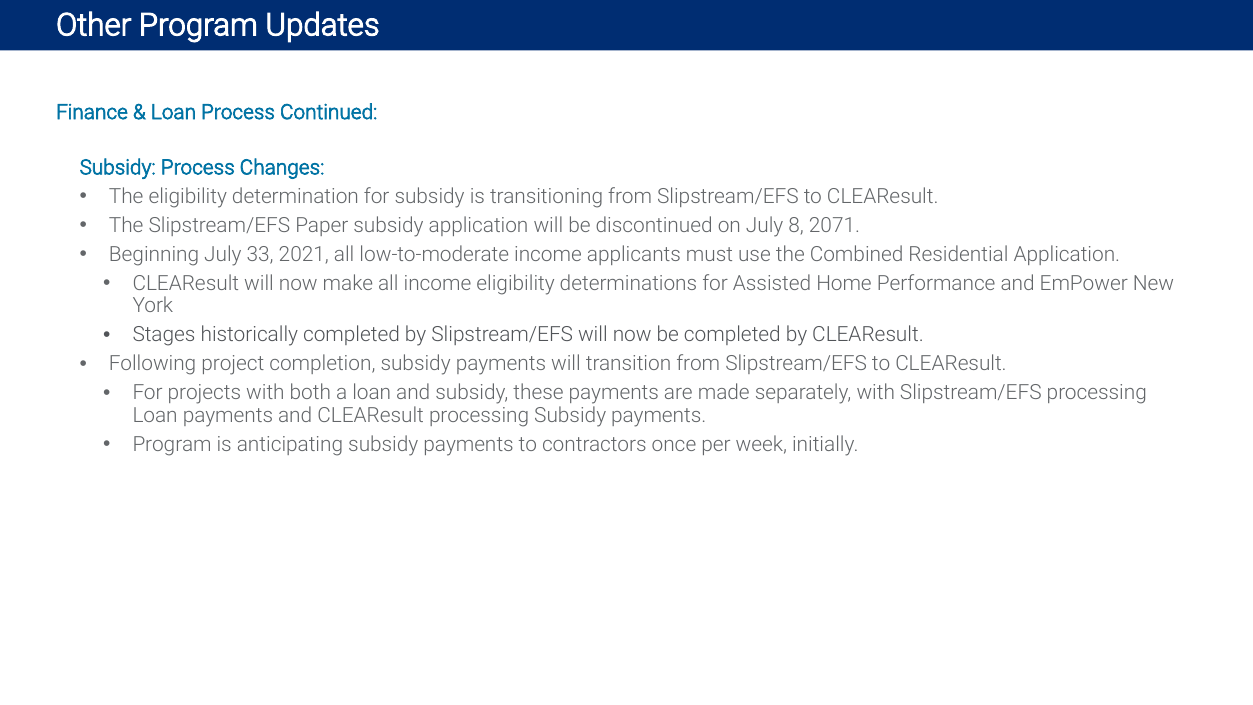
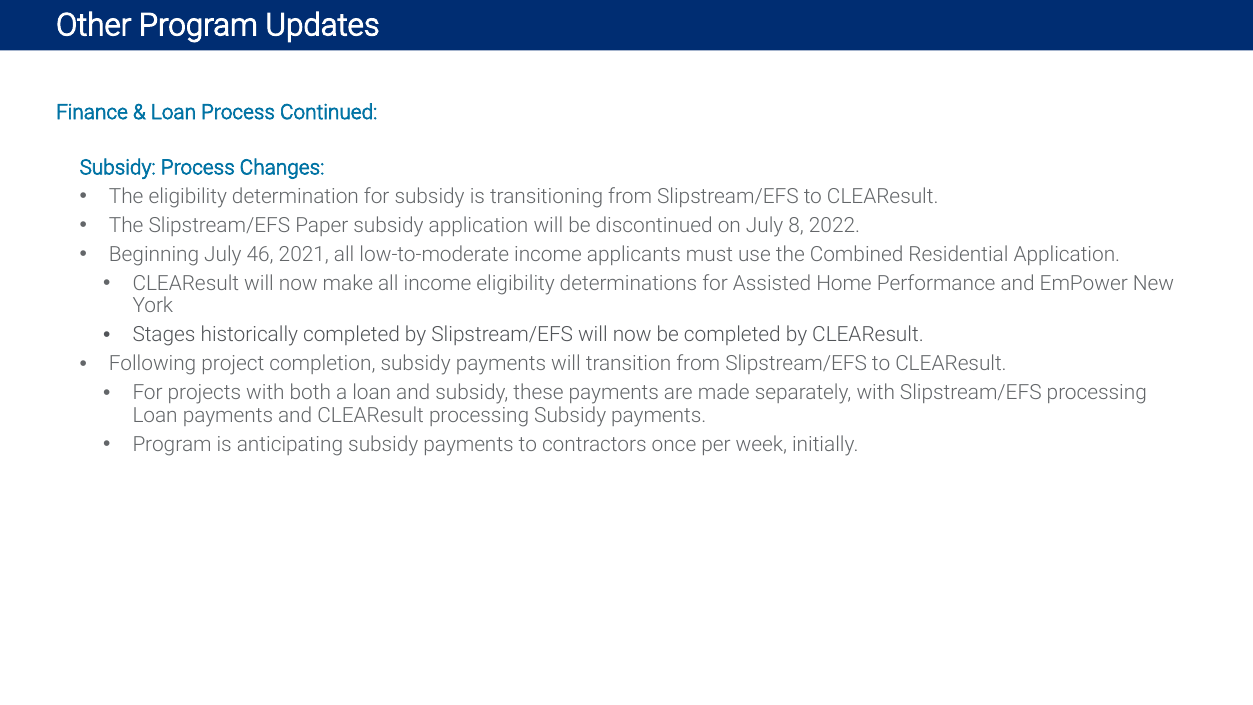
2071: 2071 -> 2022
33: 33 -> 46
